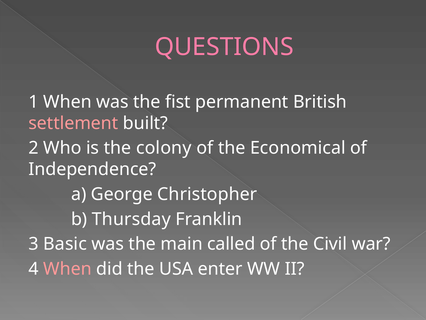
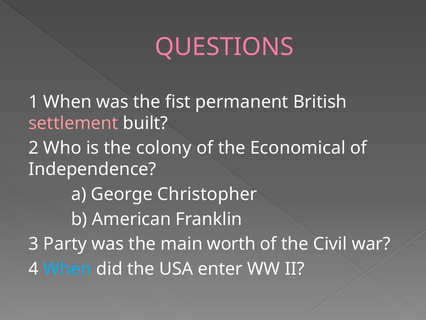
Thursday: Thursday -> American
Basic: Basic -> Party
called: called -> worth
When at (67, 269) colour: pink -> light blue
